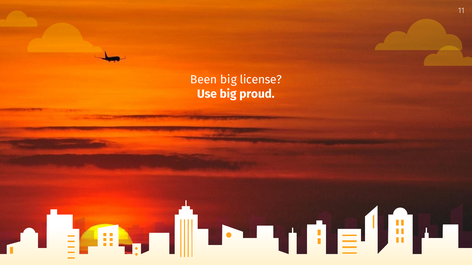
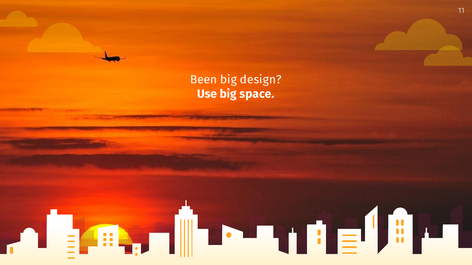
license: license -> design
proud: proud -> space
